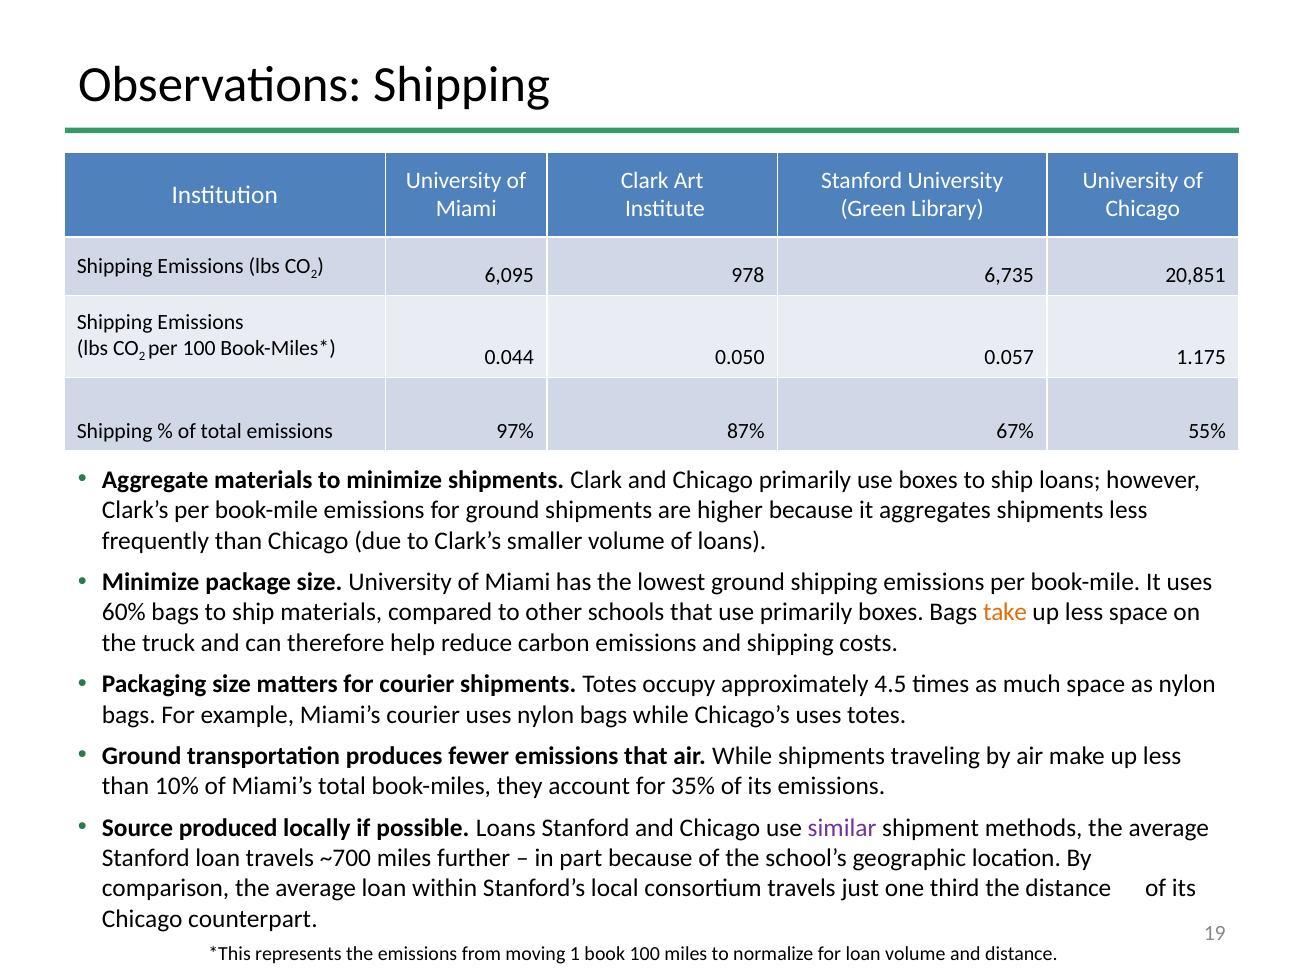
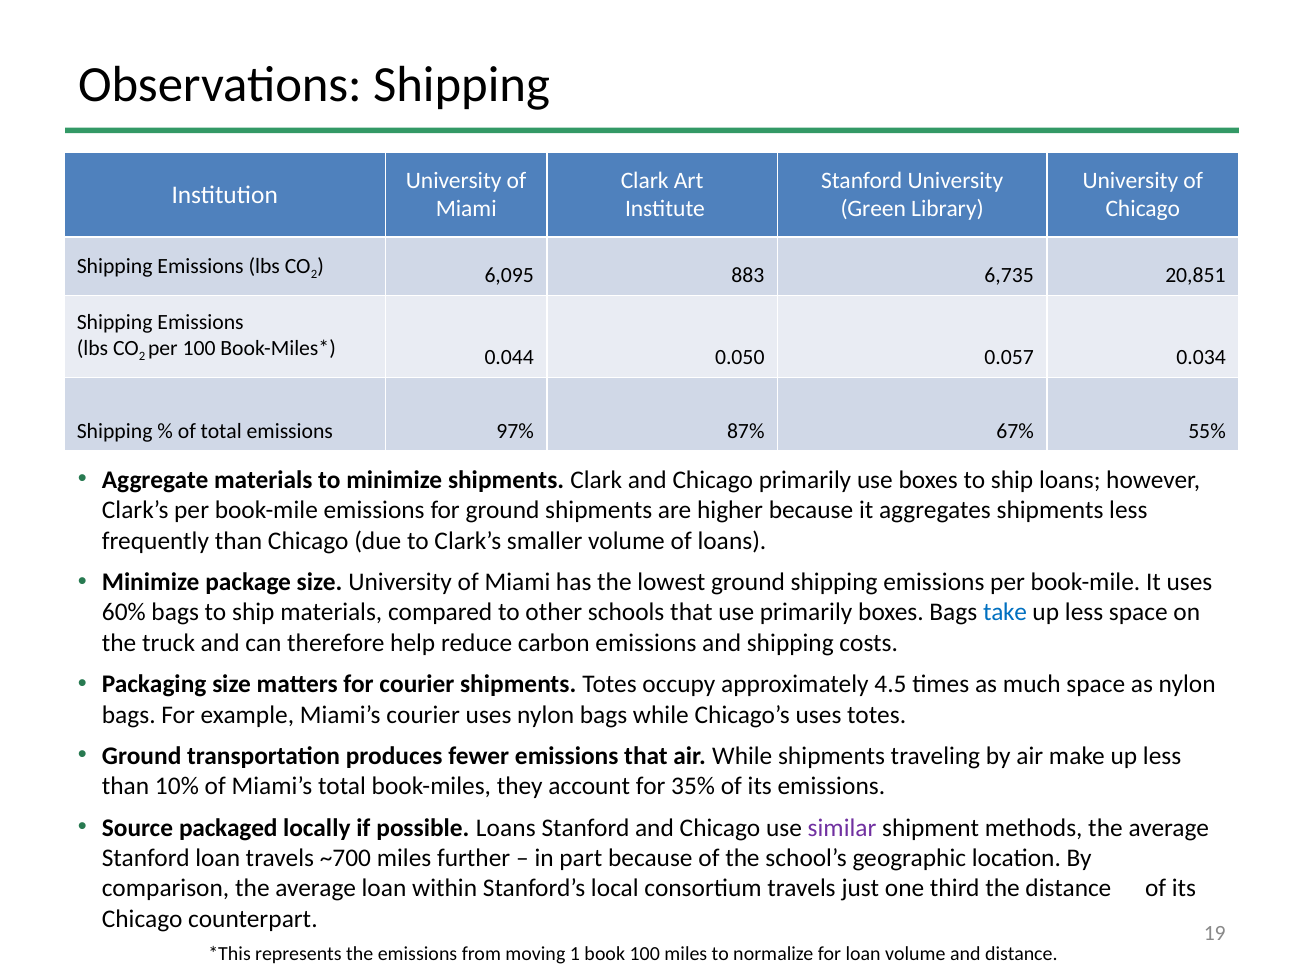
978: 978 -> 883
1.175: 1.175 -> 0.034
take colour: orange -> blue
produced: produced -> packaged
